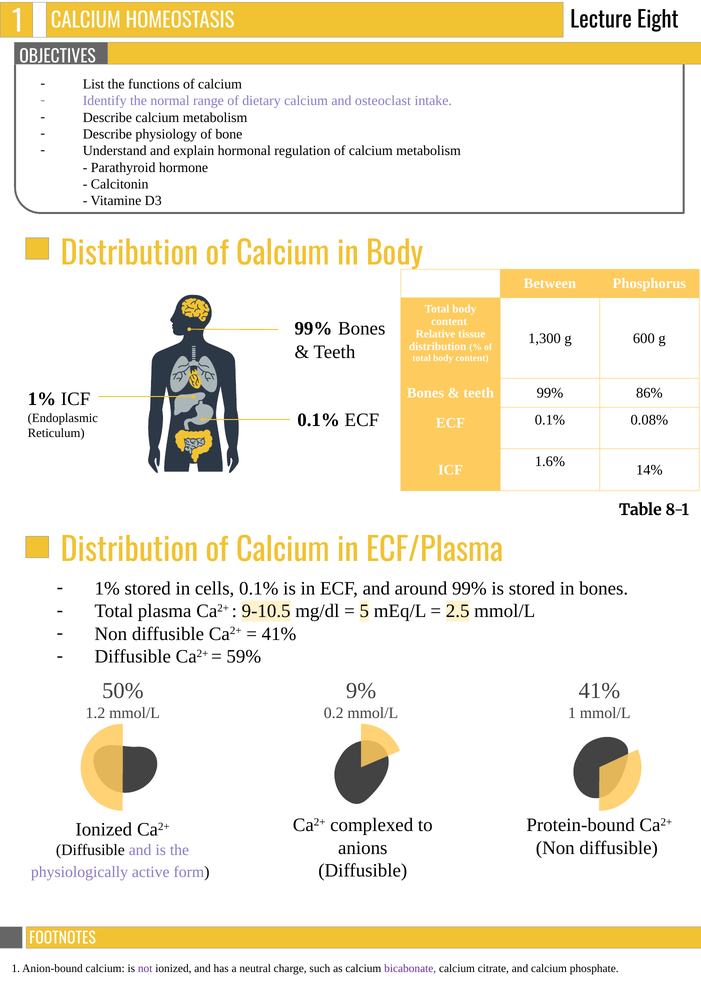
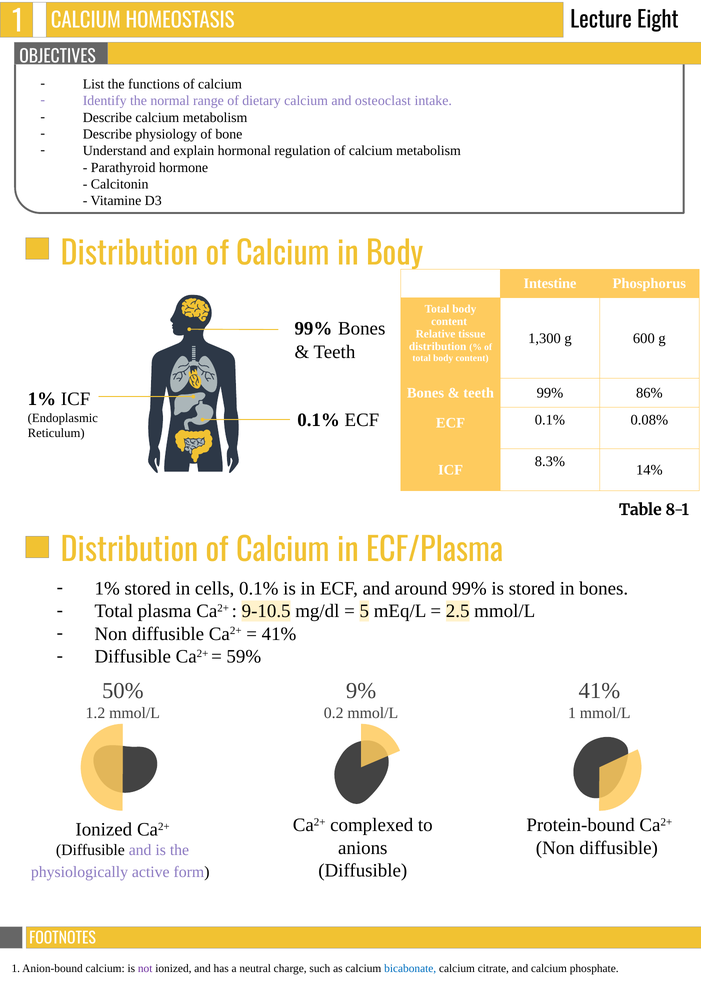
Between: Between -> Intestine
1.6%: 1.6% -> 8.3%
bicabonate colour: purple -> blue
